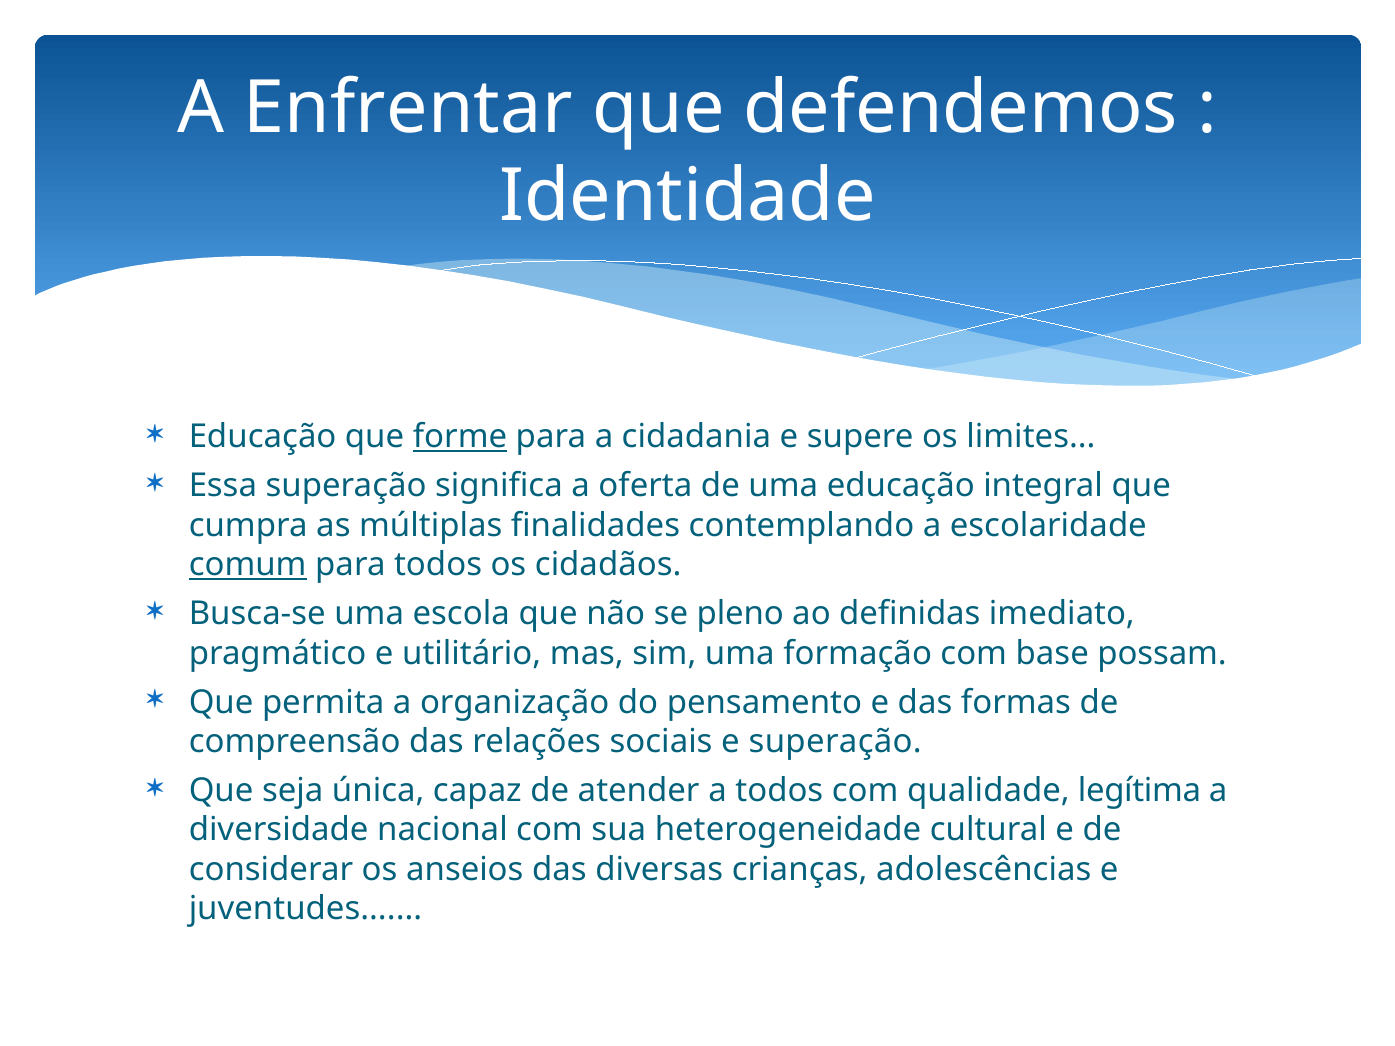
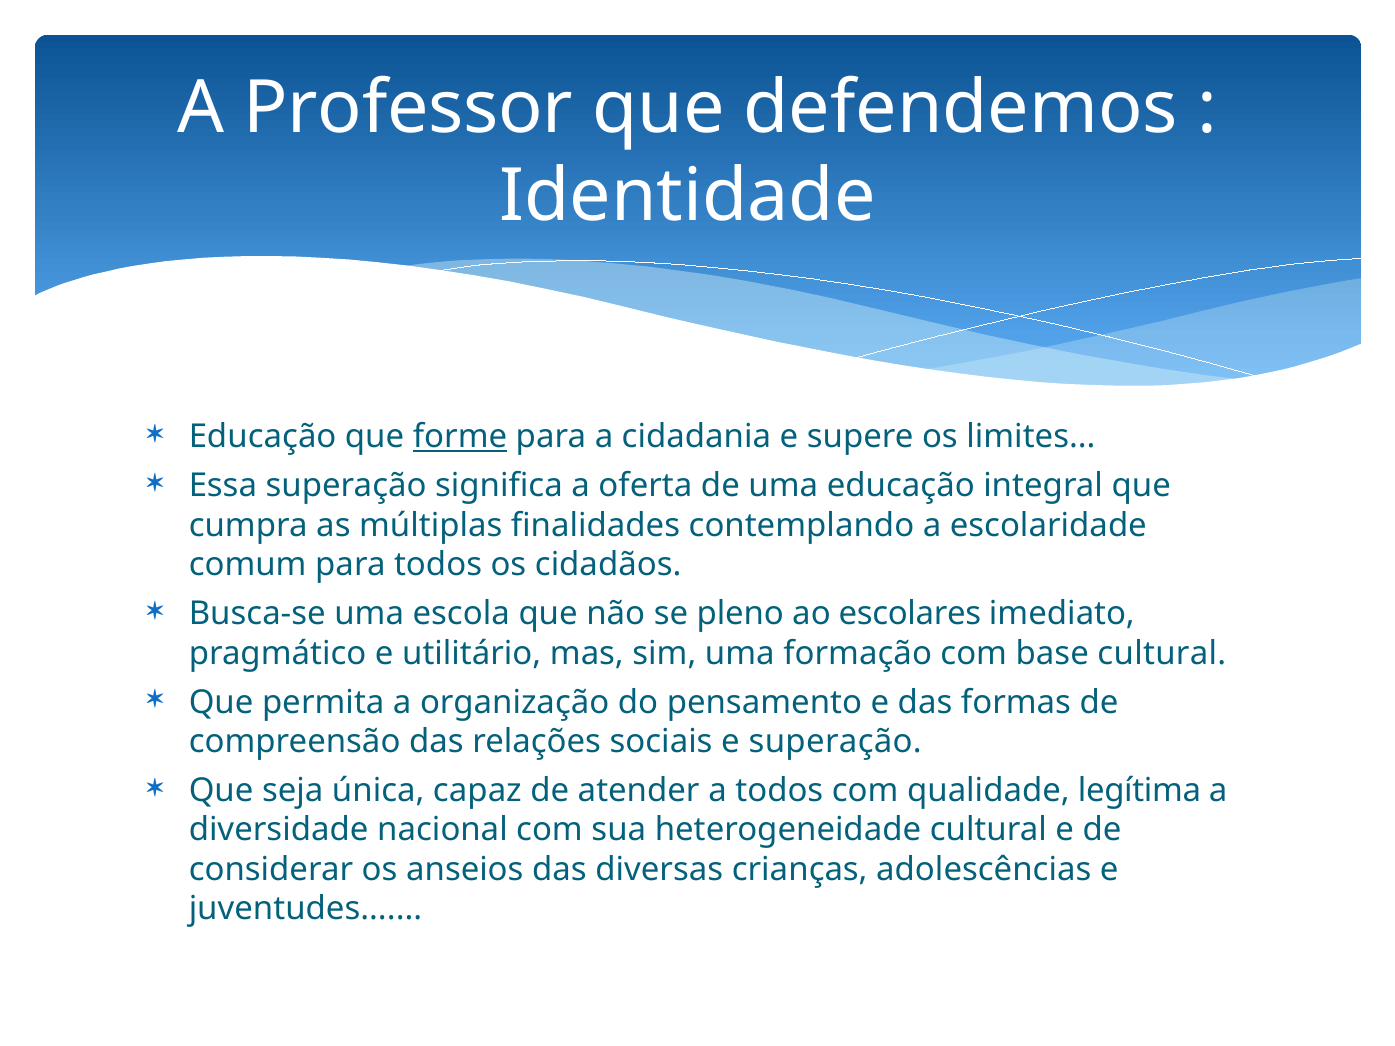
Enfrentar: Enfrentar -> Professor
comum underline: present -> none
definidas: definidas -> escolares
base possam: possam -> cultural
